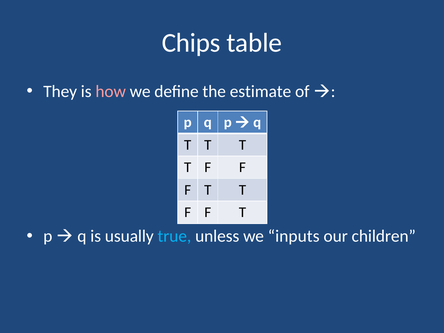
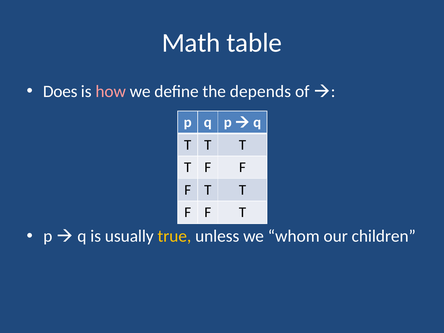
Chips: Chips -> Math
They: They -> Does
estimate: estimate -> depends
true colour: light blue -> yellow
inputs: inputs -> whom
